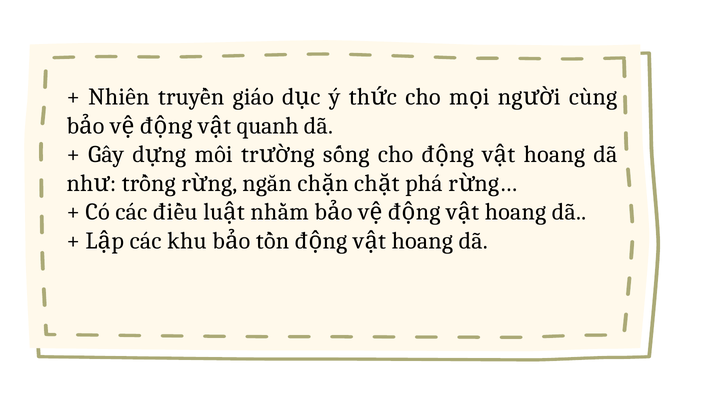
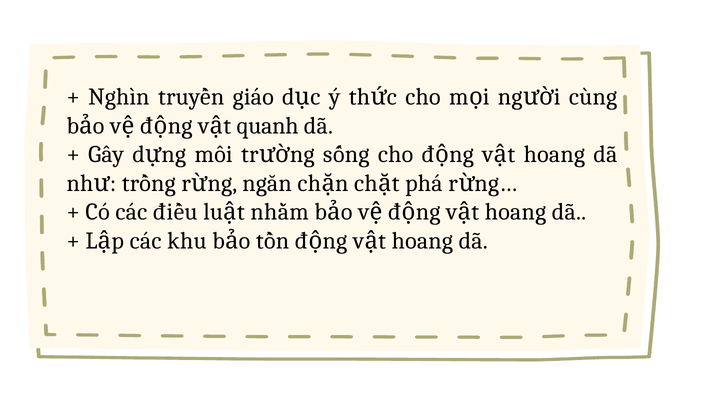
Nhiên: Nhiên -> Nghìn
